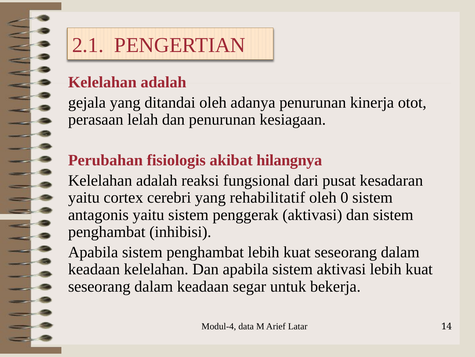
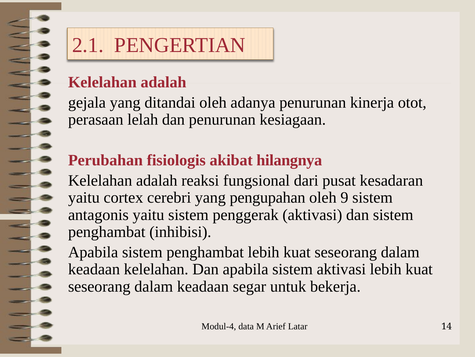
rehabilitatif: rehabilitatif -> pengupahan
0: 0 -> 9
